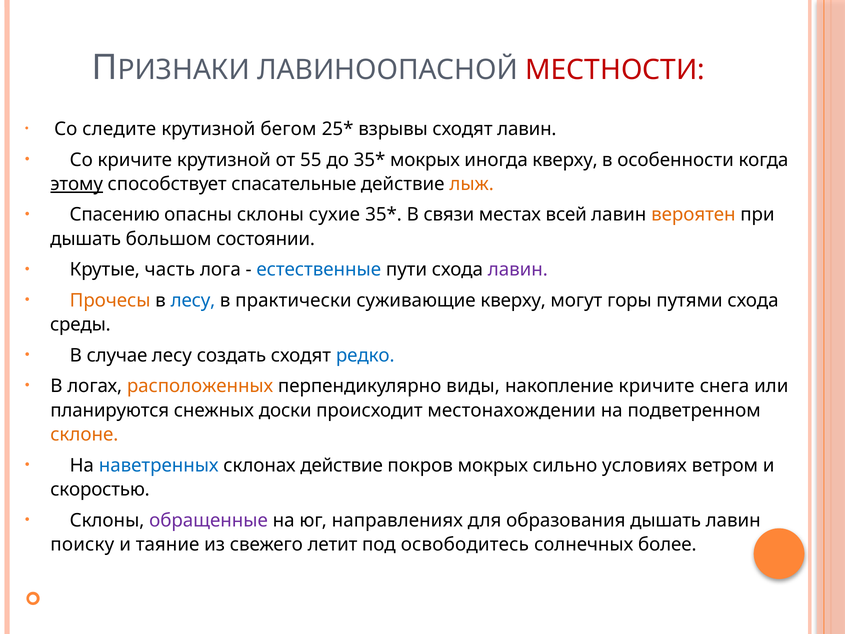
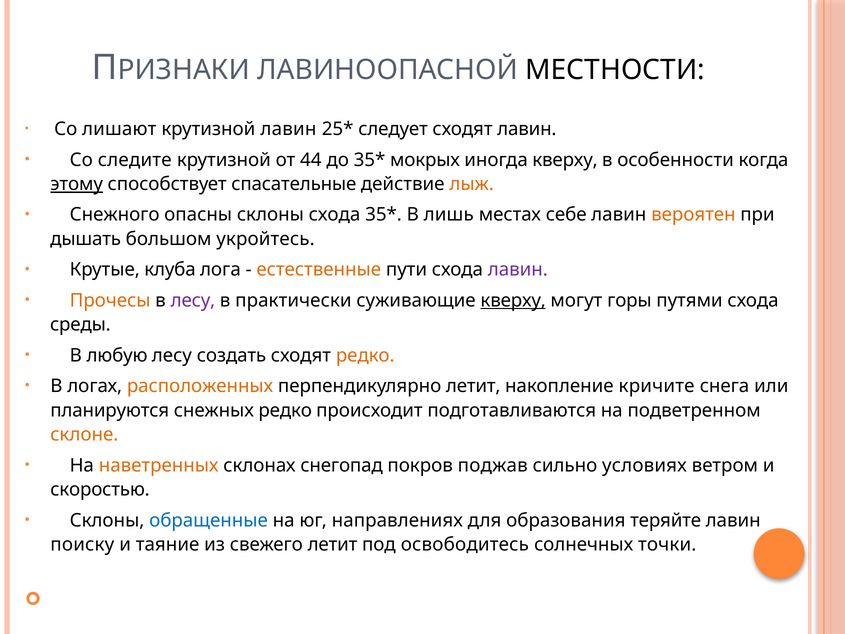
МЕСТНОСТИ colour: red -> black
следите: следите -> лишают
крутизной бегом: бегом -> лавин
взрывы: взрывы -> следует
Со кричите: кричите -> следите
55: 55 -> 44
Спасению: Спасению -> Снежного
склоны сухие: сухие -> схода
связи: связи -> лишь
всей: всей -> себе
состоянии: состоянии -> укройтесь
часть: часть -> клуба
естественные colour: blue -> orange
лесу at (193, 300) colour: blue -> purple
кверху at (513, 300) underline: none -> present
случае: случае -> любую
редко at (365, 355) colour: blue -> orange
перпендикулярно виды: виды -> летит
снежных доски: доски -> редко
местонахождении: местонахождении -> подготавливаются
наветренных colour: blue -> orange
склонах действие: действие -> снегопад
покров мокрых: мокрых -> поджав
обращенные colour: purple -> blue
образования дышать: дышать -> теряйте
более: более -> точки
